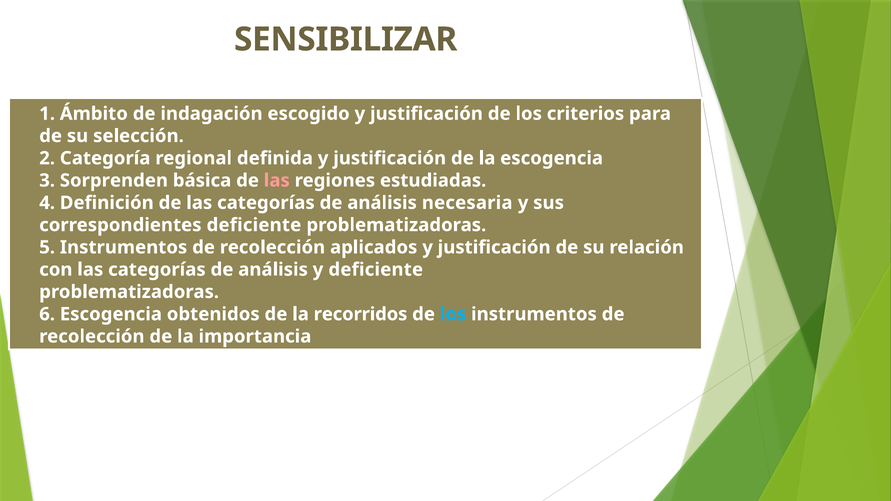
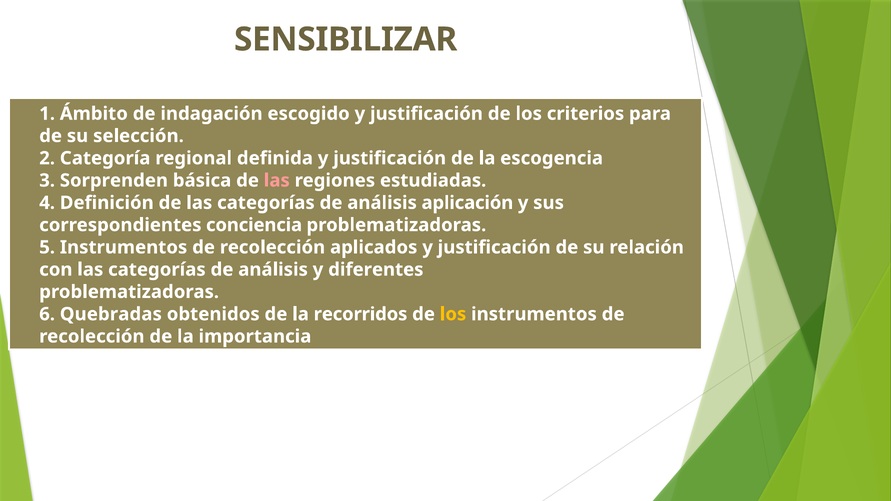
necesaria: necesaria -> aplicación
correspondientes deficiente: deficiente -> conciencia
y deficiente: deficiente -> diferentes
6 Escogencia: Escogencia -> Quebradas
los at (453, 314) colour: light blue -> yellow
